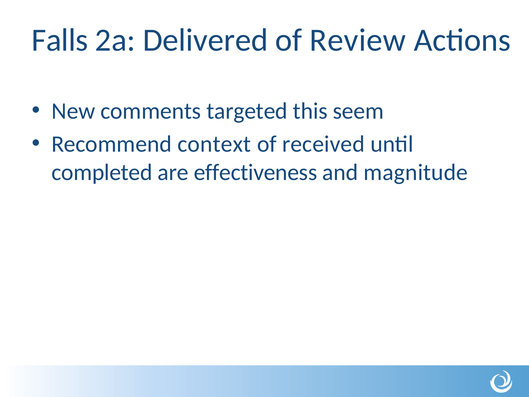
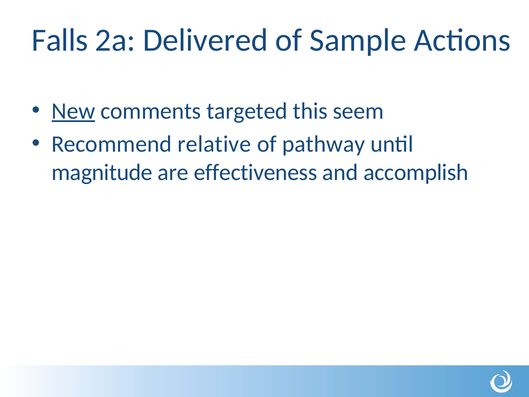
Review: Review -> Sample
New underline: none -> present
context: context -> relative
received: received -> pathway
completed: completed -> magnitude
magnitude: magnitude -> accomplish
